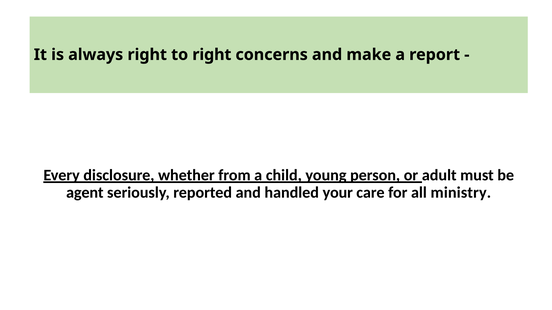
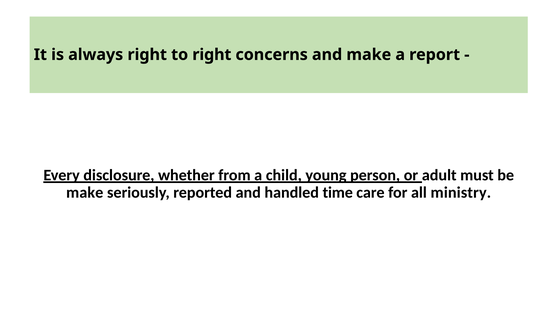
agent at (85, 193): agent -> make
your: your -> time
